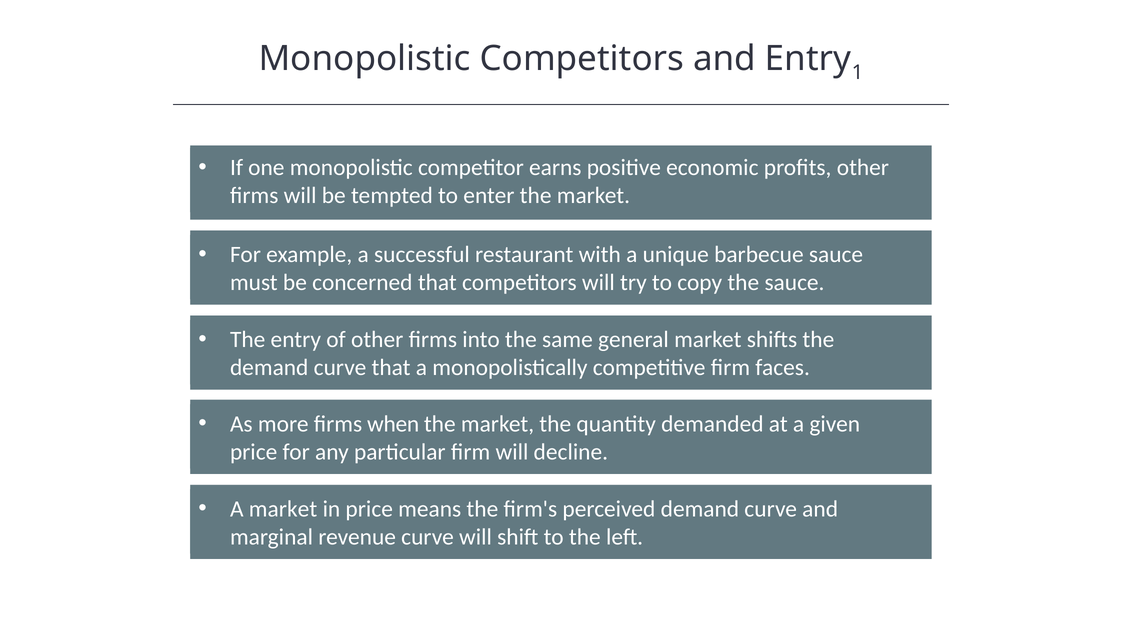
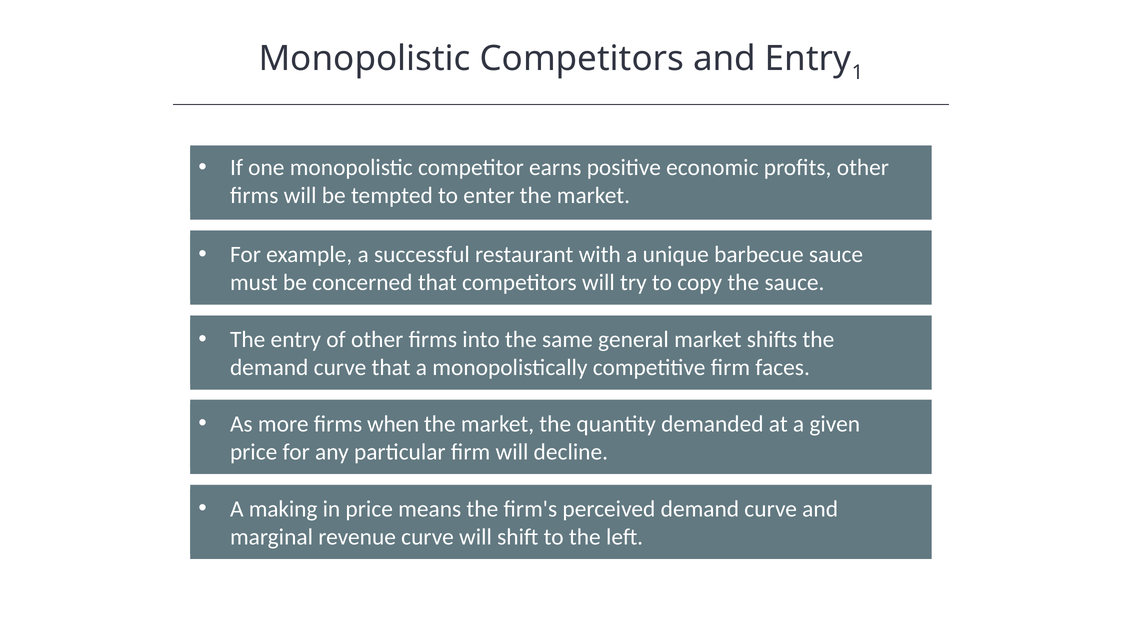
A market: market -> making
